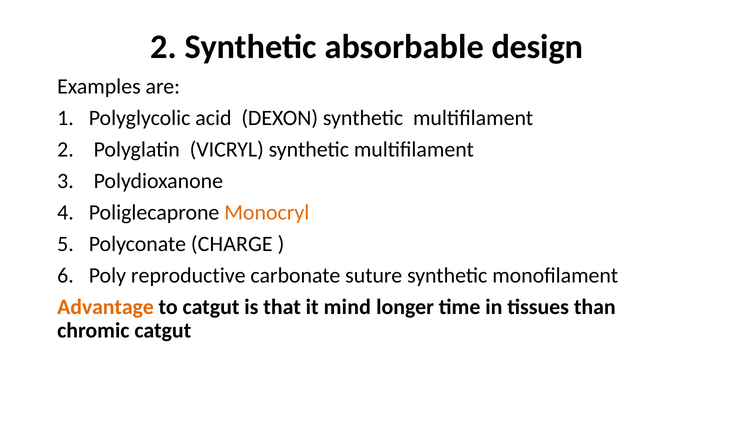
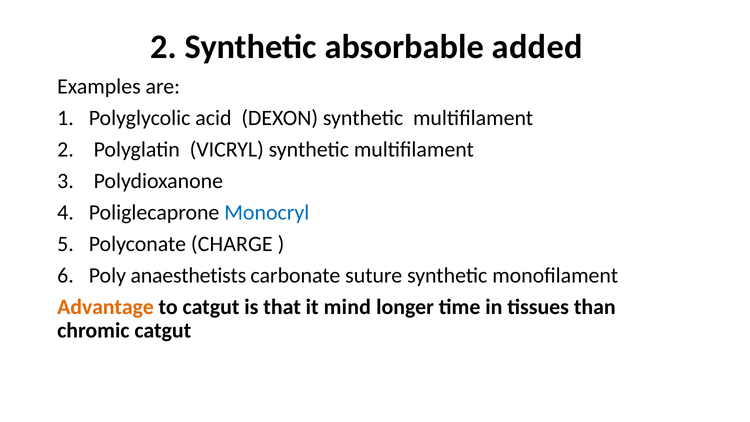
design: design -> added
Monocryl colour: orange -> blue
reproductive: reproductive -> anaesthetists
